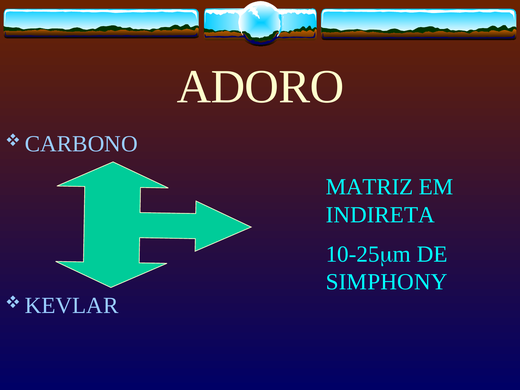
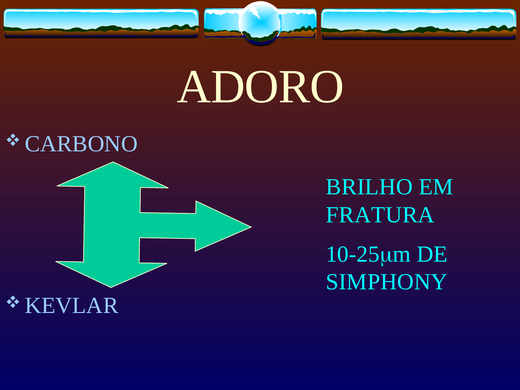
MATRIZ: MATRIZ -> BRILHO
INDIRETA: INDIRETA -> FRATURA
